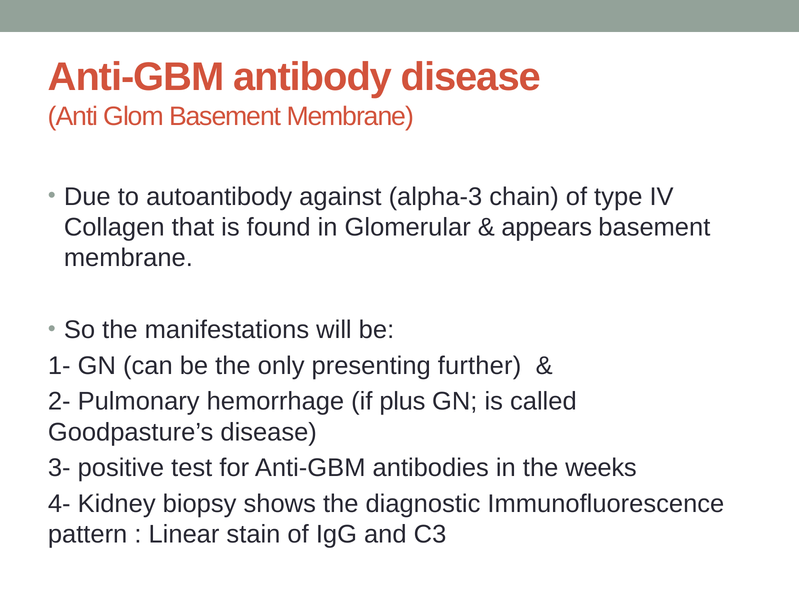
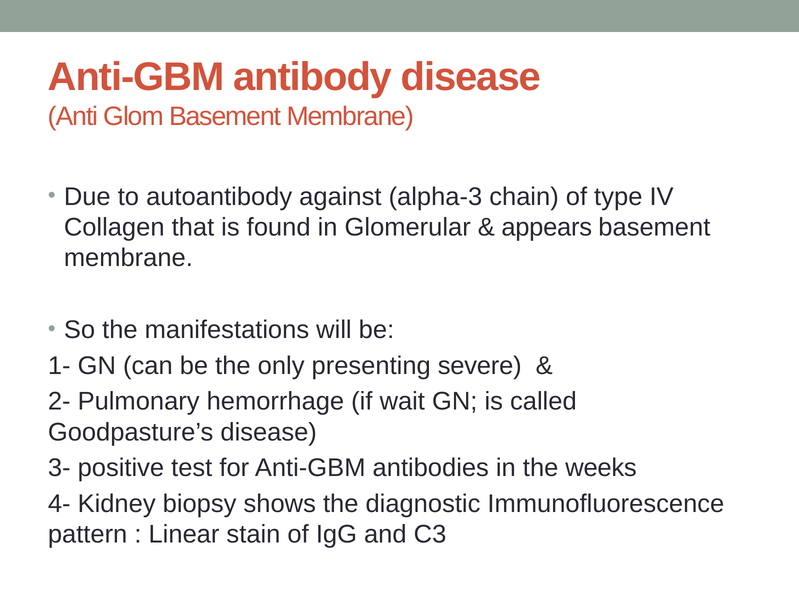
further: further -> severe
plus: plus -> wait
